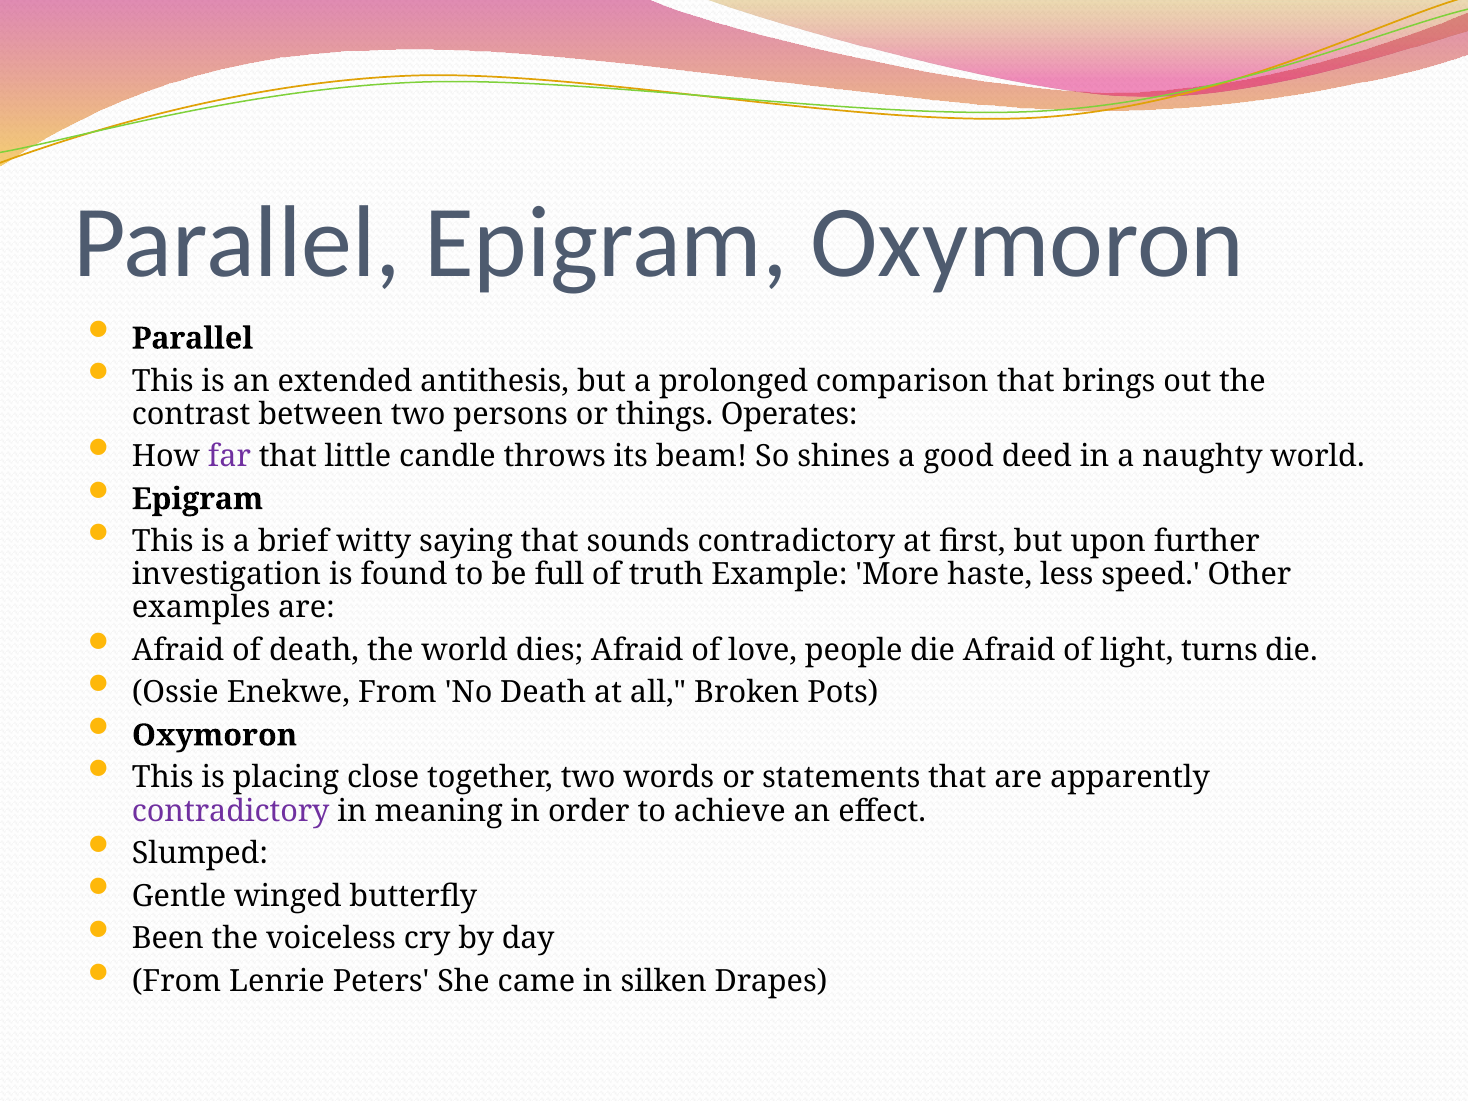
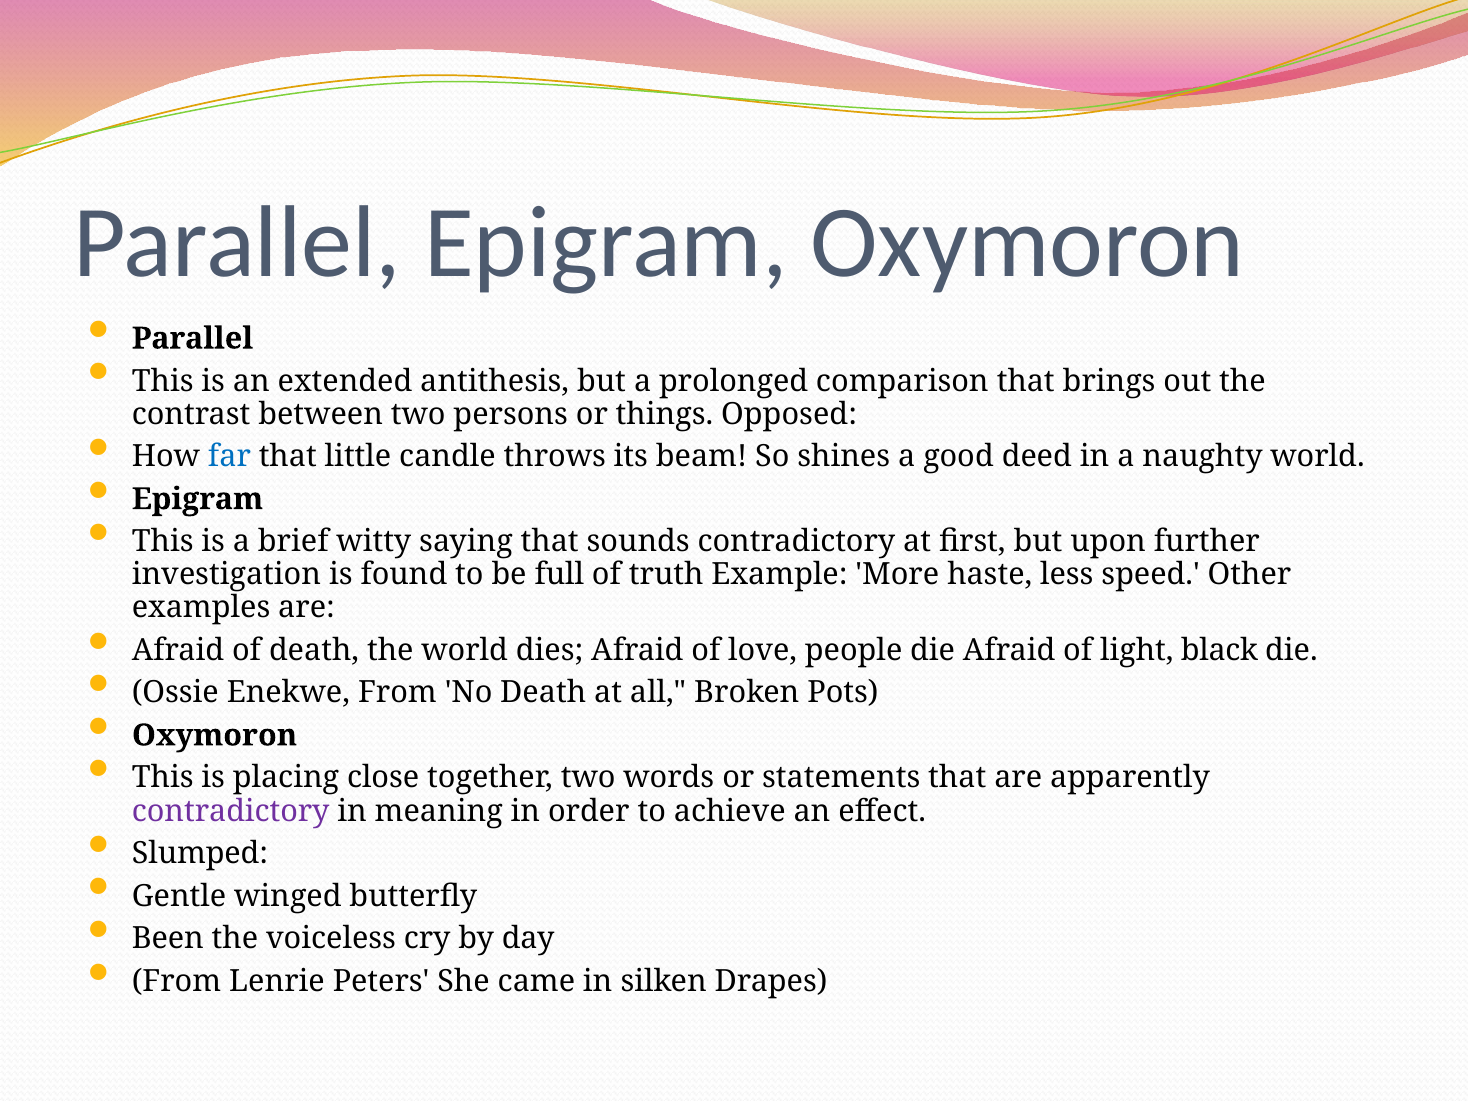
Operates: Operates -> Opposed
far colour: purple -> blue
turns: turns -> black
